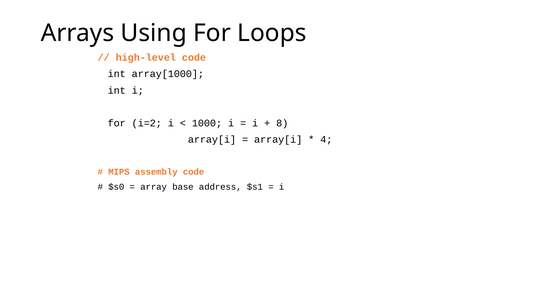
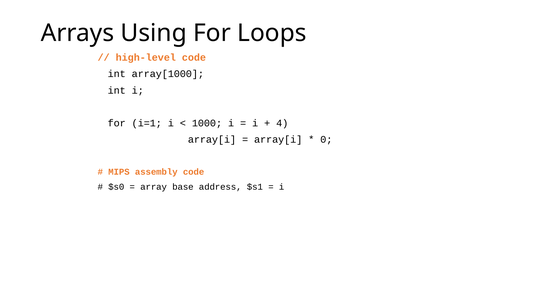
i=2: i=2 -> i=1
8: 8 -> 4
4: 4 -> 0
